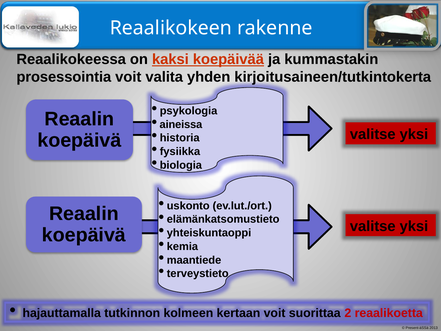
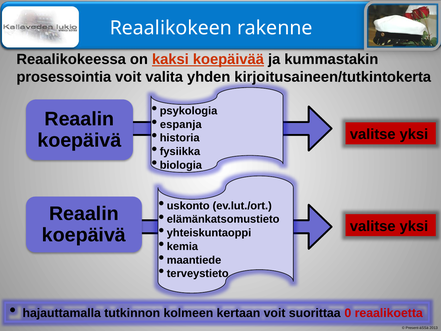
aineissa: aineissa -> espanja
2: 2 -> 0
